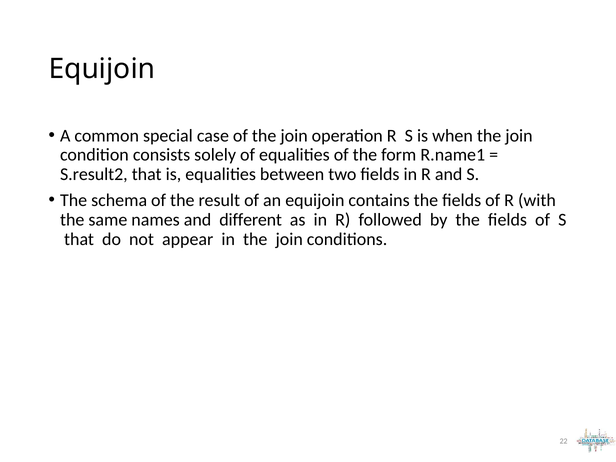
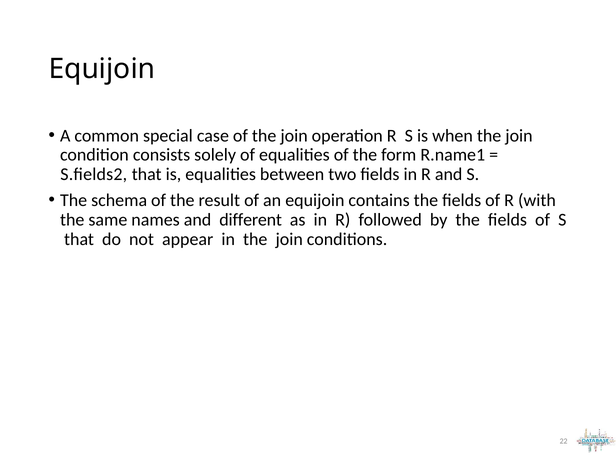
S.result2: S.result2 -> S.ﬁelds2
